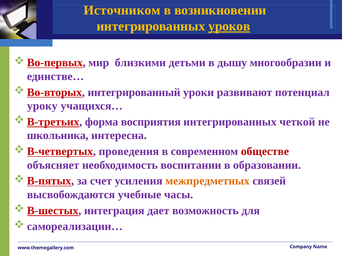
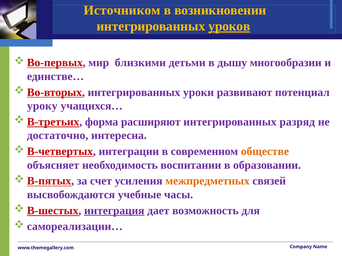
интегрированный at (134, 92): интегрированный -> интегрированных
восприятия: восприятия -> расширяют
четкой: четкой -> разряд
школьника: школьника -> достаточно
проведения: проведения -> интеграции
обществе colour: red -> orange
интеграция underline: none -> present
